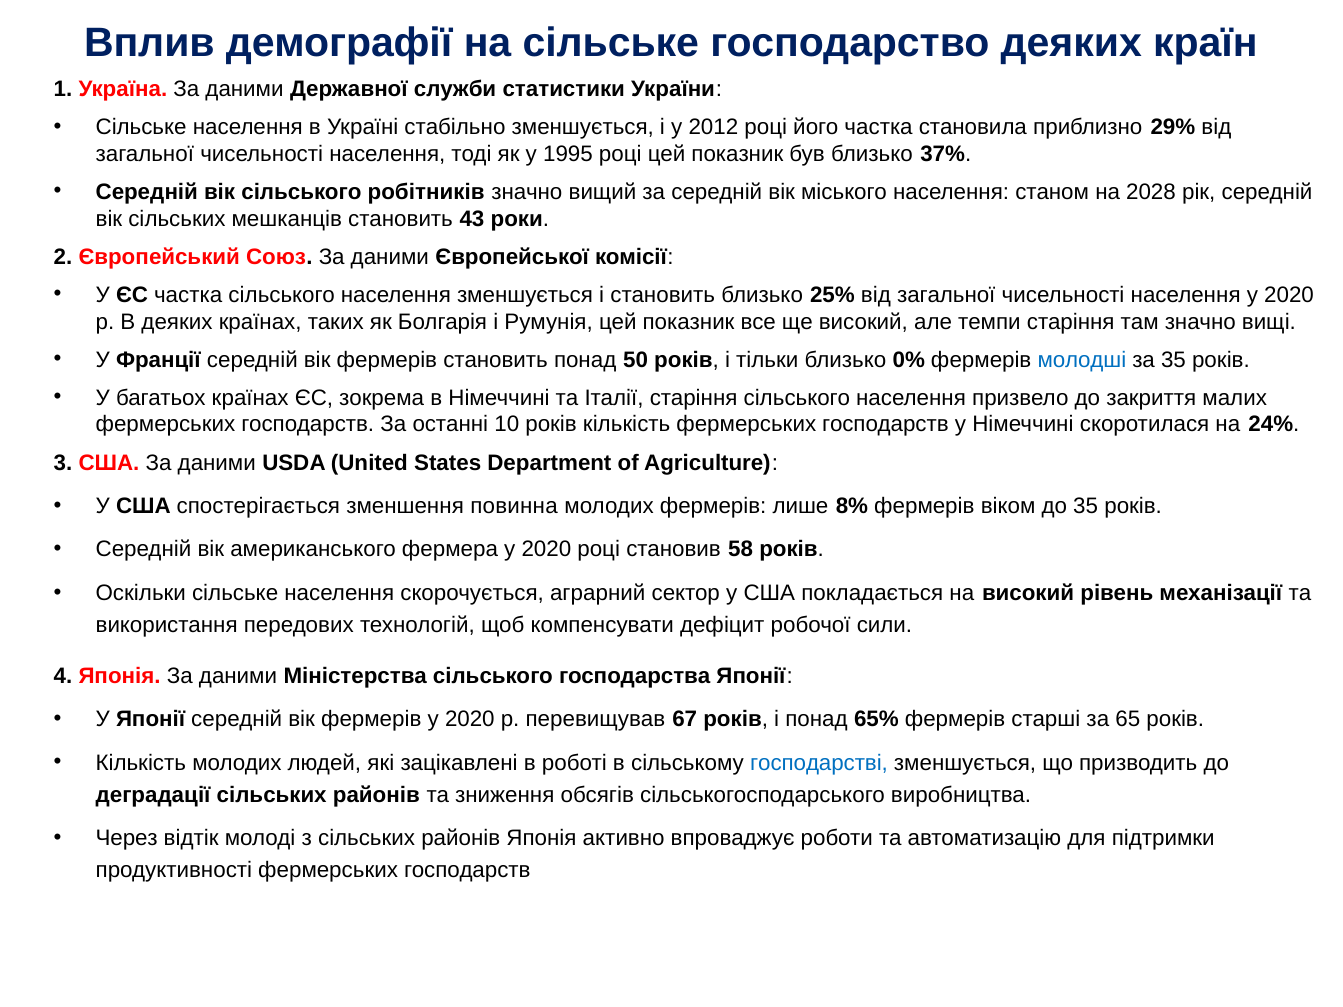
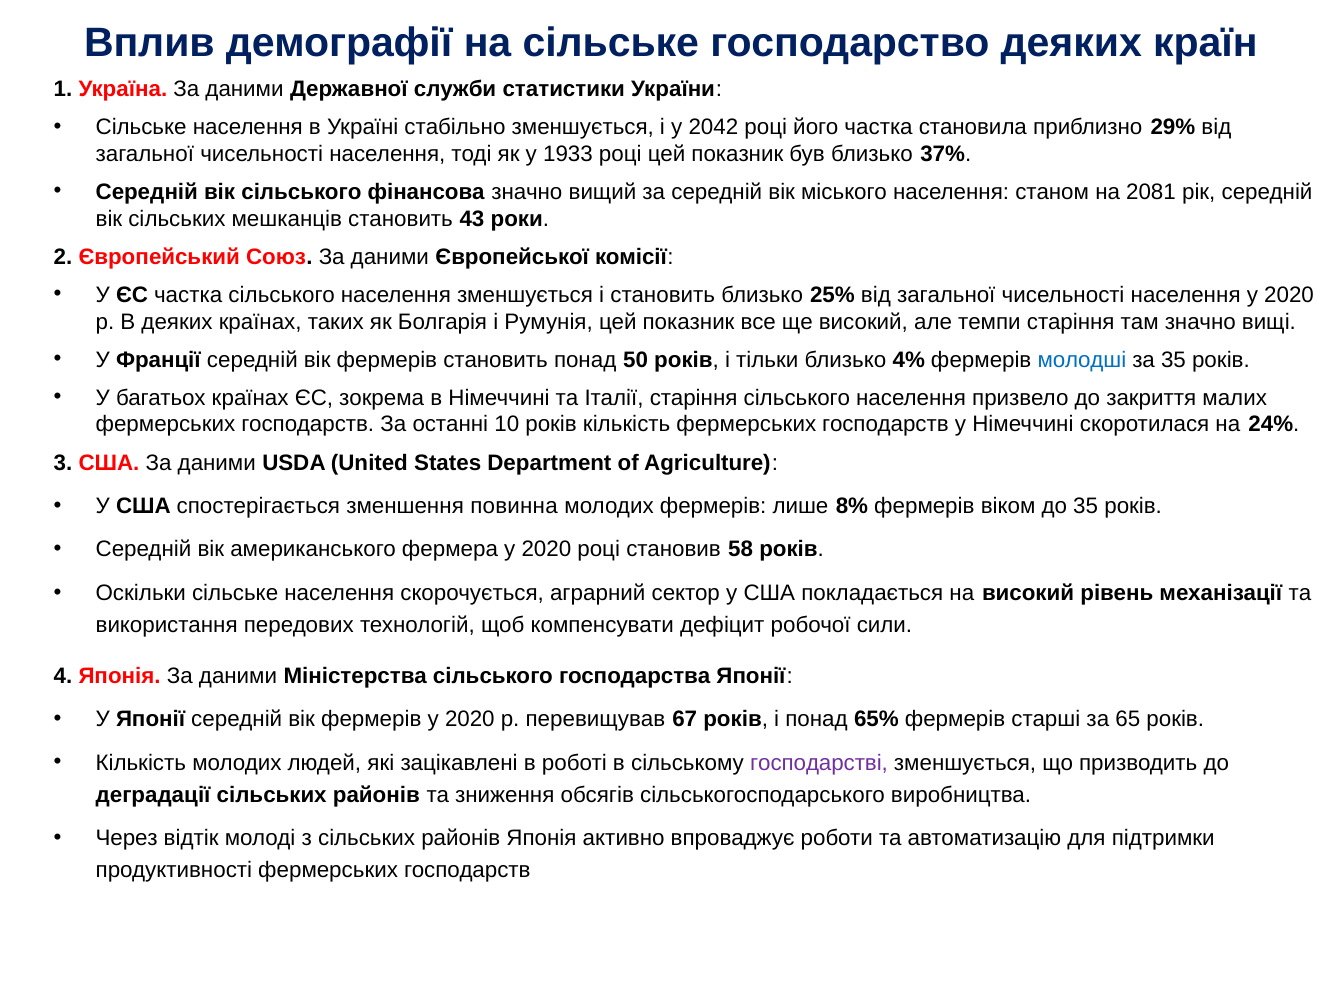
2012: 2012 -> 2042
1995: 1995 -> 1933
робітників: робітників -> фінансова
2028: 2028 -> 2081
0%: 0% -> 4%
господарстві colour: blue -> purple
